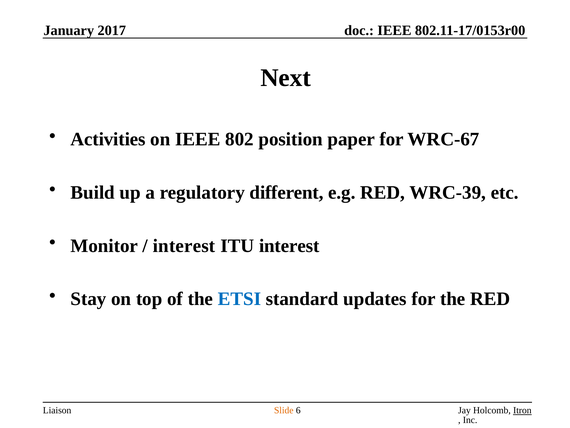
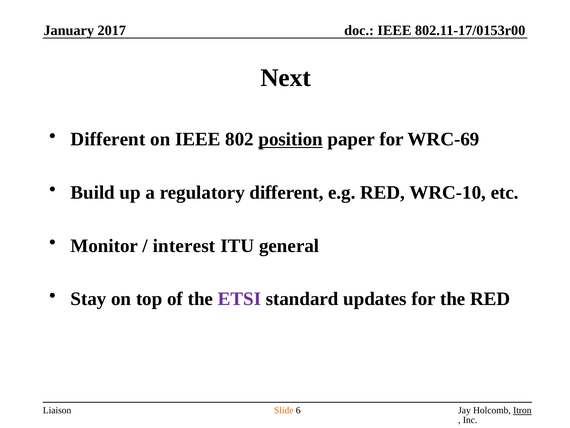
Activities at (108, 139): Activities -> Different
position underline: none -> present
WRC-67: WRC-67 -> WRC-69
WRC-39: WRC-39 -> WRC-10
ITU interest: interest -> general
ETSI colour: blue -> purple
